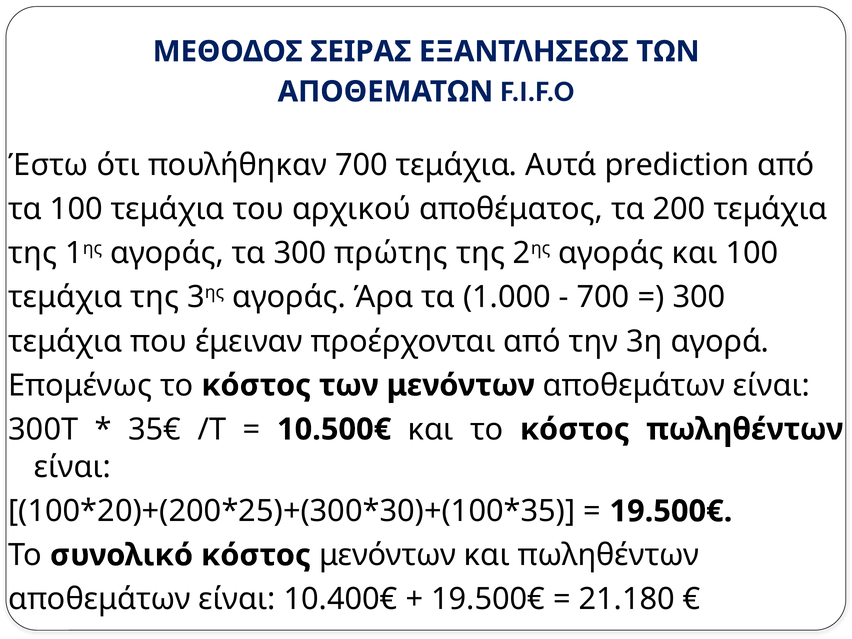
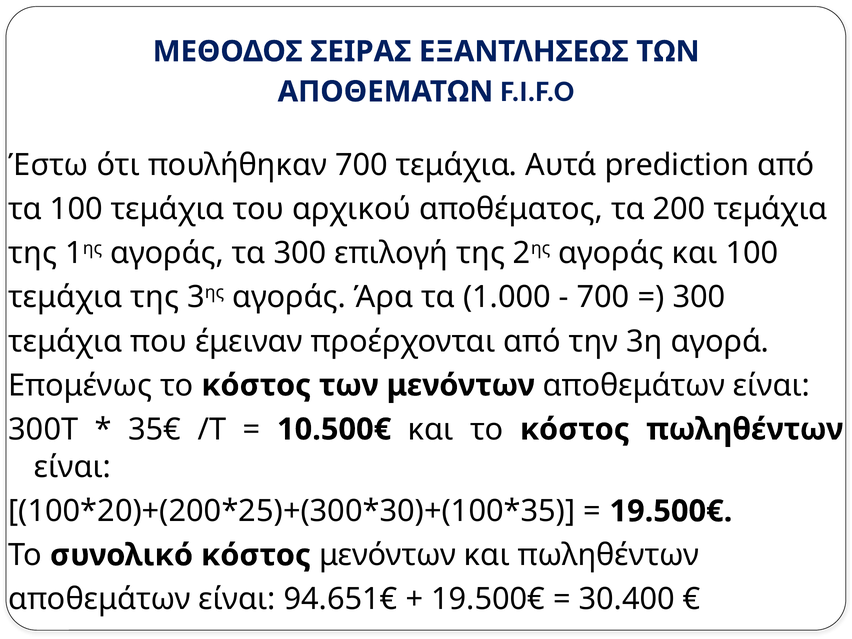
πρώτης: πρώτης -> επιλογή
10.400€: 10.400€ -> 94.651€
21.180: 21.180 -> 30.400
